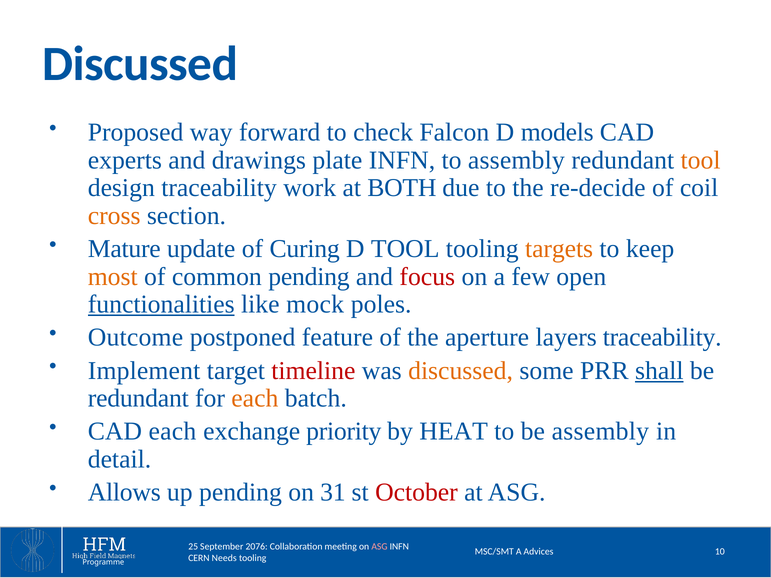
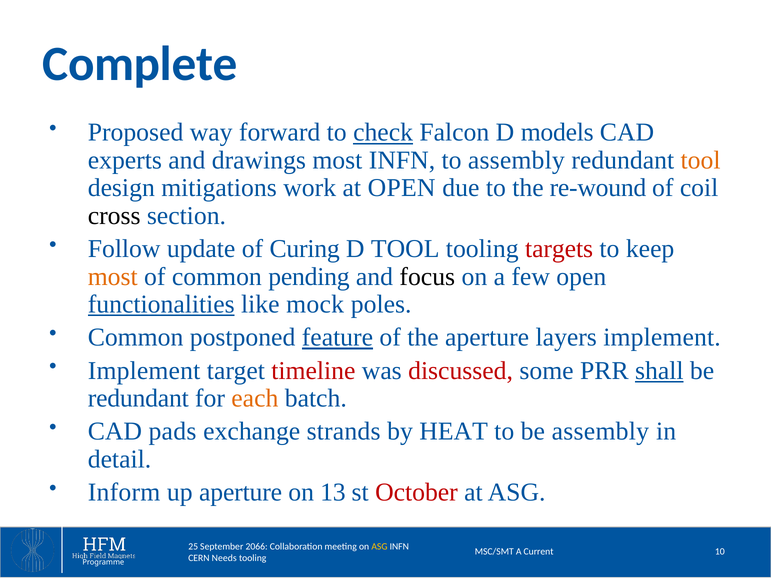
Discussed at (140, 64): Discussed -> Complete
check underline: none -> present
drawings plate: plate -> most
design traceability: traceability -> mitigations
at BOTH: BOTH -> OPEN
re-decide: re-decide -> re-wound
cross colour: orange -> black
Mature: Mature -> Follow
targets colour: orange -> red
focus colour: red -> black
Outcome at (135, 338): Outcome -> Common
feature underline: none -> present
layers traceability: traceability -> implement
discussed at (461, 371) colour: orange -> red
CAD each: each -> pads
priority: priority -> strands
Allows: Allows -> Inform
up pending: pending -> aperture
31: 31 -> 13
2076: 2076 -> 2066
ASG at (379, 547) colour: pink -> yellow
Advices: Advices -> Current
